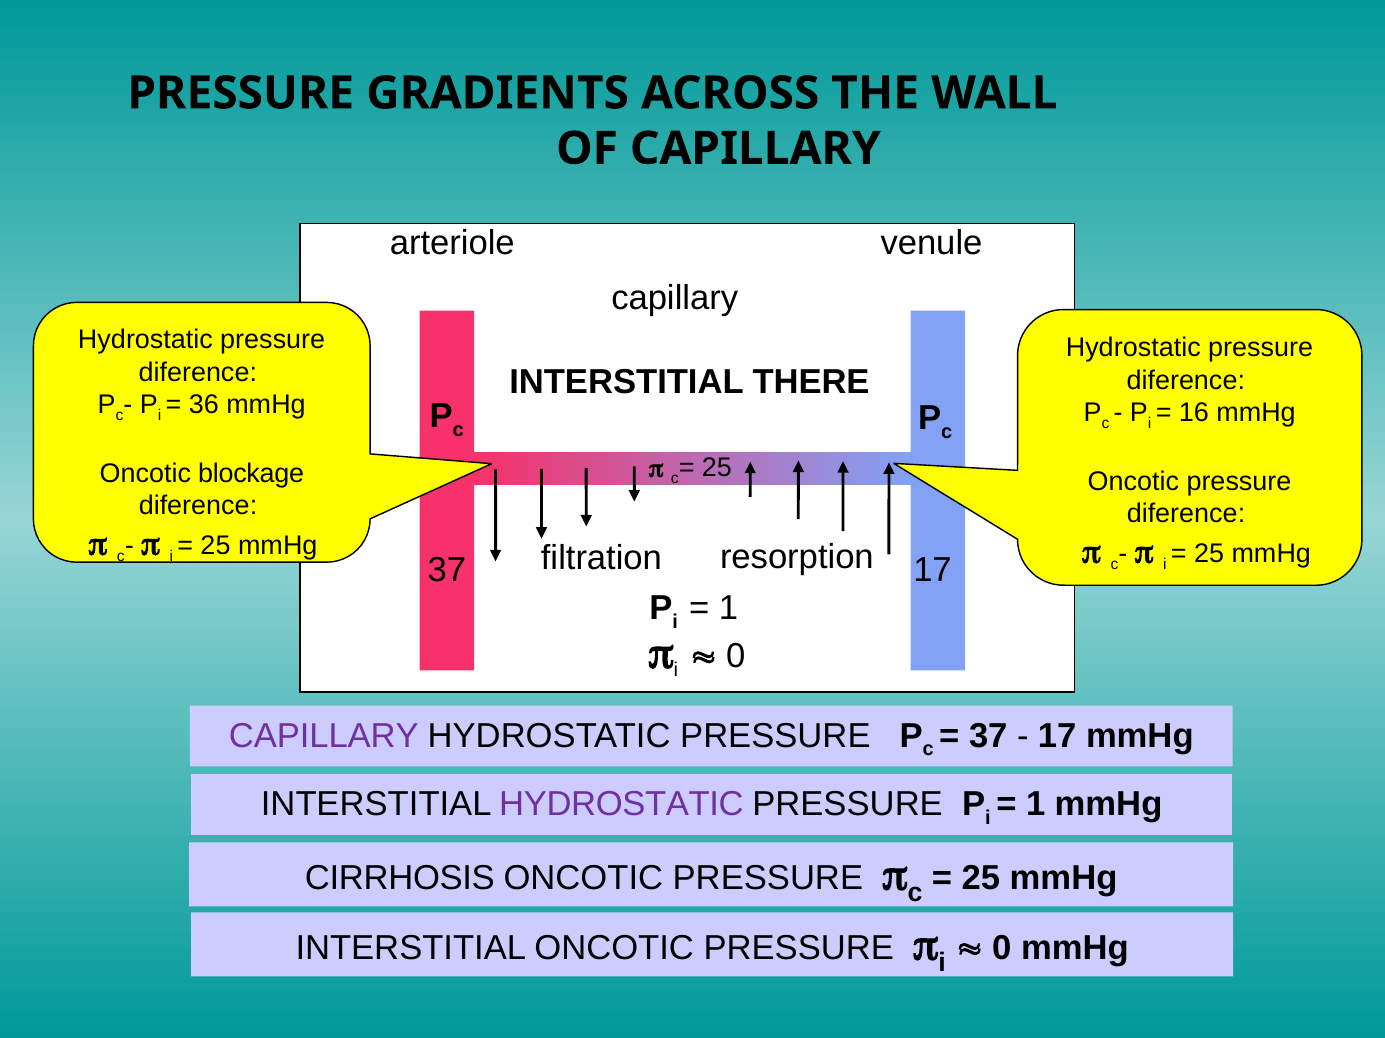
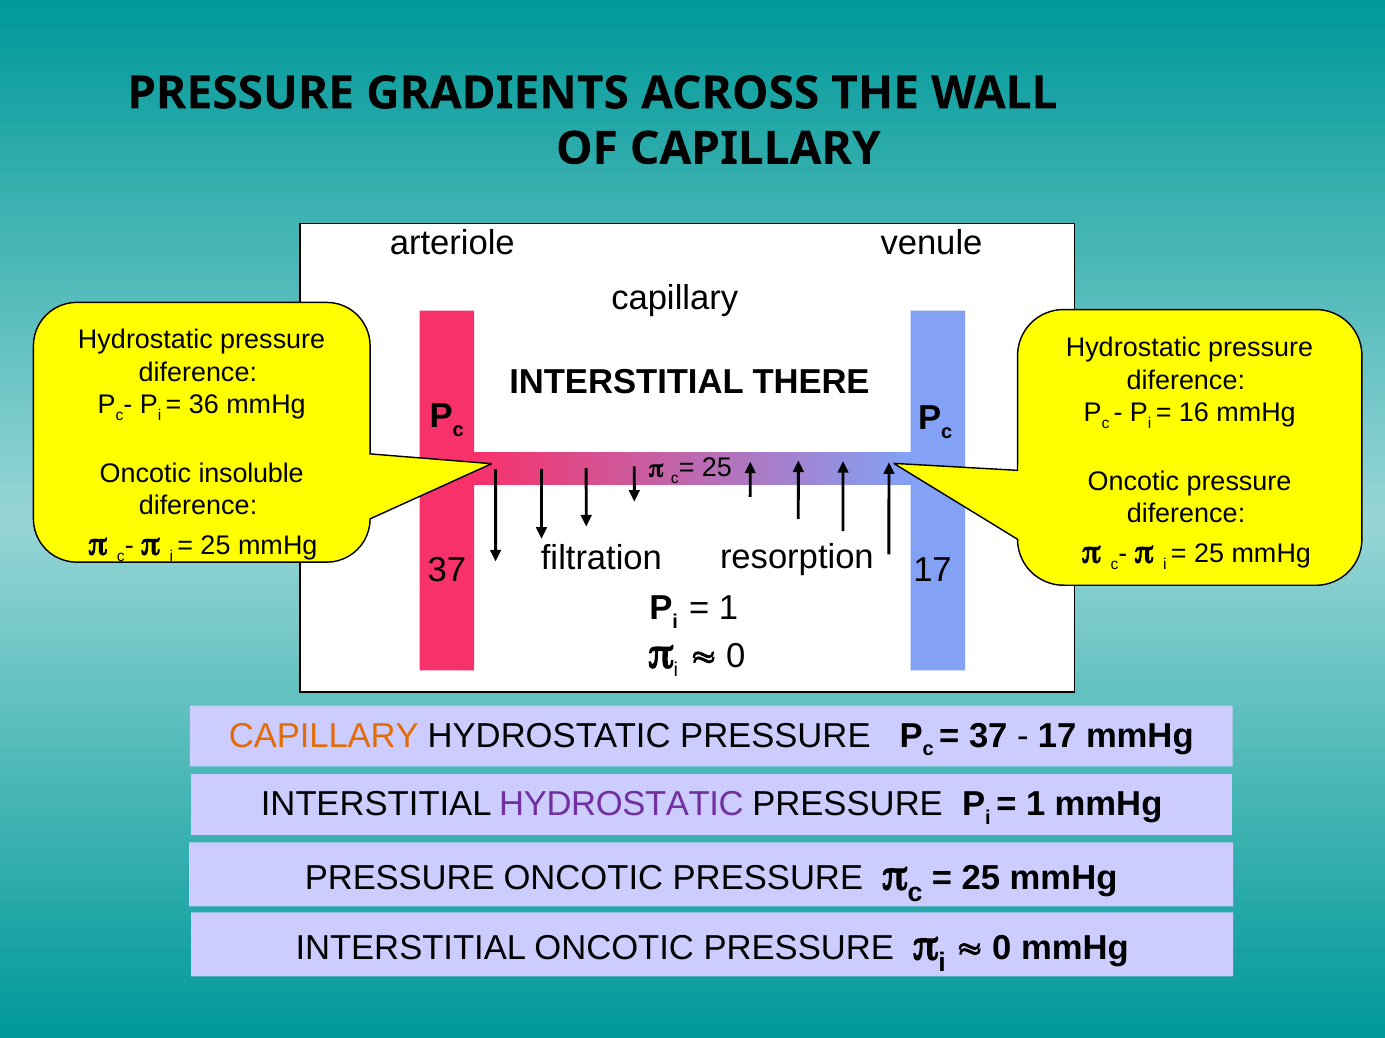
blockage: blockage -> insoluble
CAPILLARY at (324, 736) colour: purple -> orange
CIRRHOSIS at (400, 879): CIRRHOSIS -> PRESSURE
